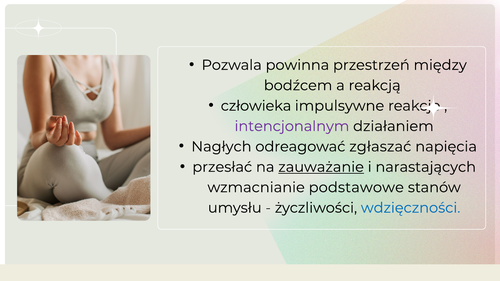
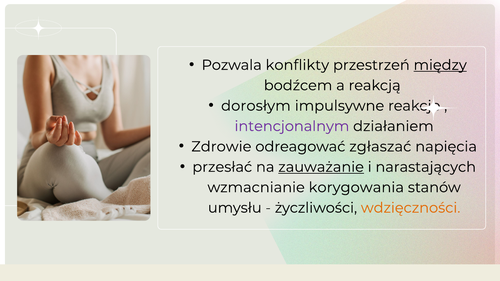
powinna: powinna -> konflikty
między underline: none -> present
człowieka: człowieka -> dorosłym
Nagłych: Nagłych -> Zdrowie
podstawowe: podstawowe -> korygowania
wdzięczności colour: blue -> orange
